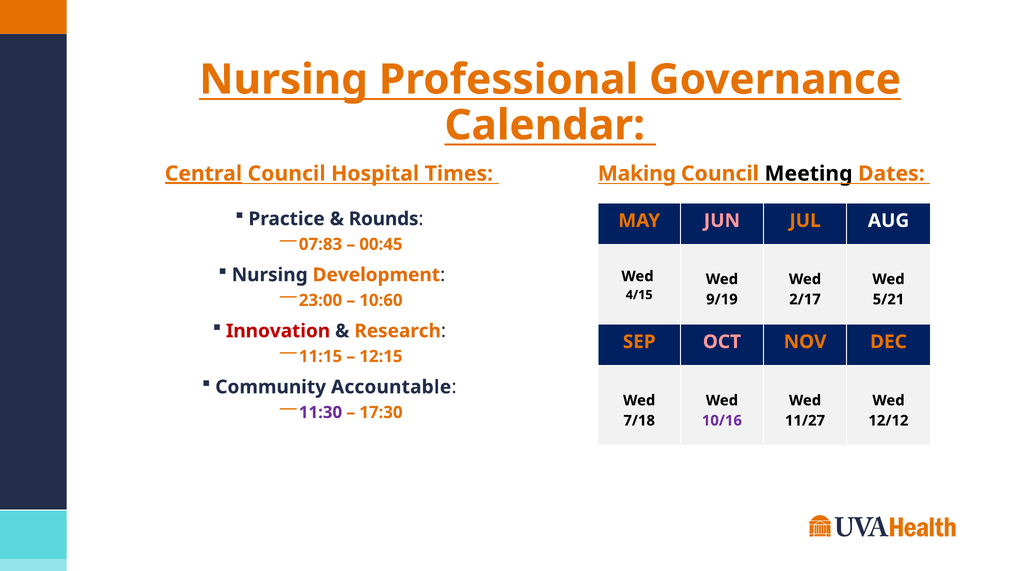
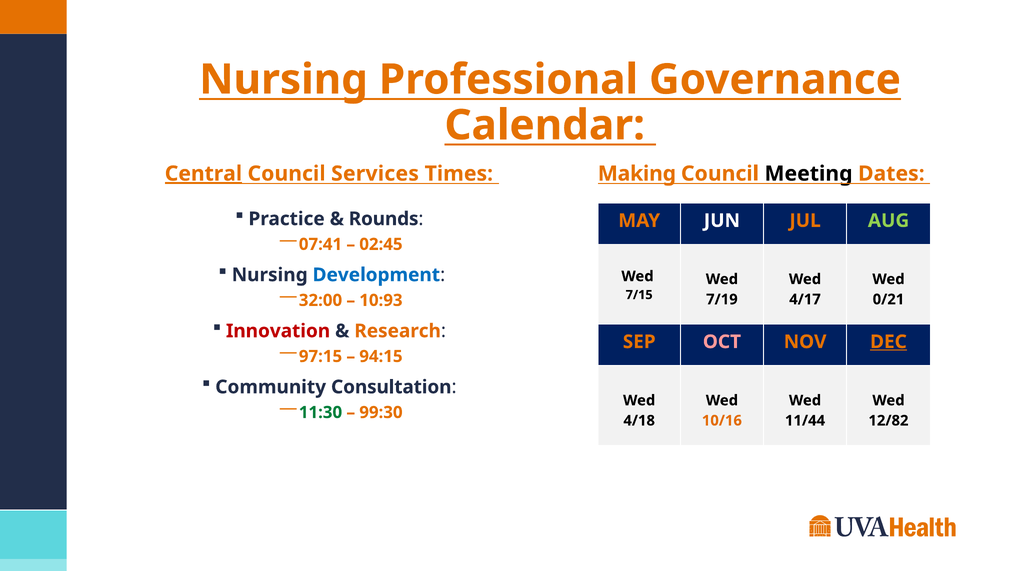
Hospital: Hospital -> Services
JUN colour: pink -> white
AUG colour: white -> light green
07:83: 07:83 -> 07:41
00:45: 00:45 -> 02:45
Development colour: orange -> blue
4/15: 4/15 -> 7/15
23:00: 23:00 -> 32:00
10:60: 10:60 -> 10:93
9/19: 9/19 -> 7/19
2/17: 2/17 -> 4/17
5/21: 5/21 -> 0/21
DEC underline: none -> present
11:15: 11:15 -> 97:15
12:15: 12:15 -> 94:15
Accountable: Accountable -> Consultation
11:30 colour: purple -> green
17:30: 17:30 -> 99:30
7/18: 7/18 -> 4/18
10/16 colour: purple -> orange
11/27: 11/27 -> 11/44
12/12: 12/12 -> 12/82
